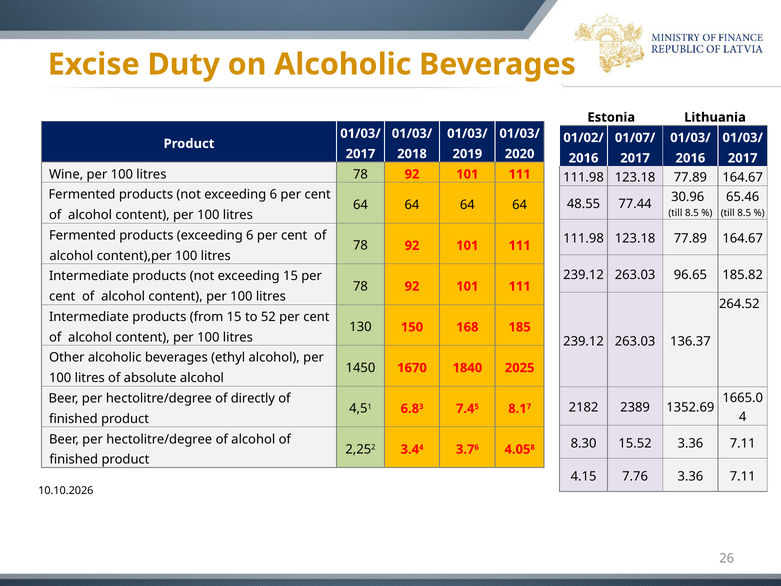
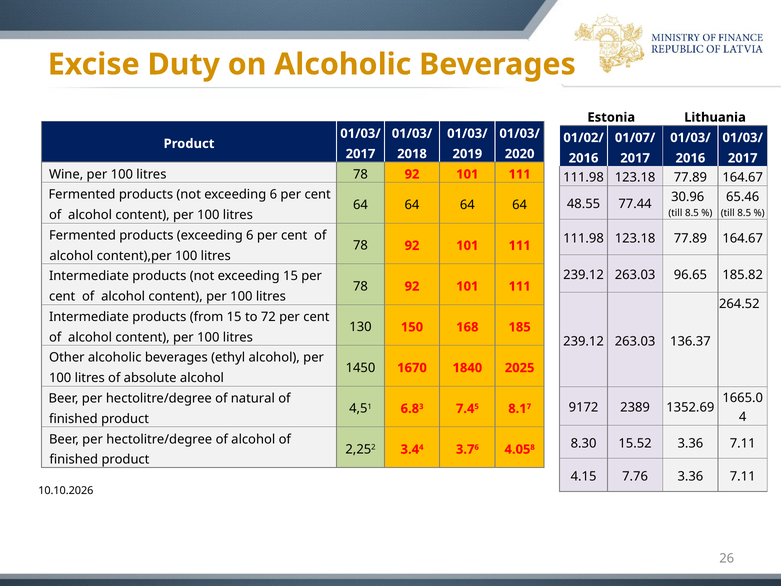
52: 52 -> 72
directly: directly -> natural
2182: 2182 -> 9172
